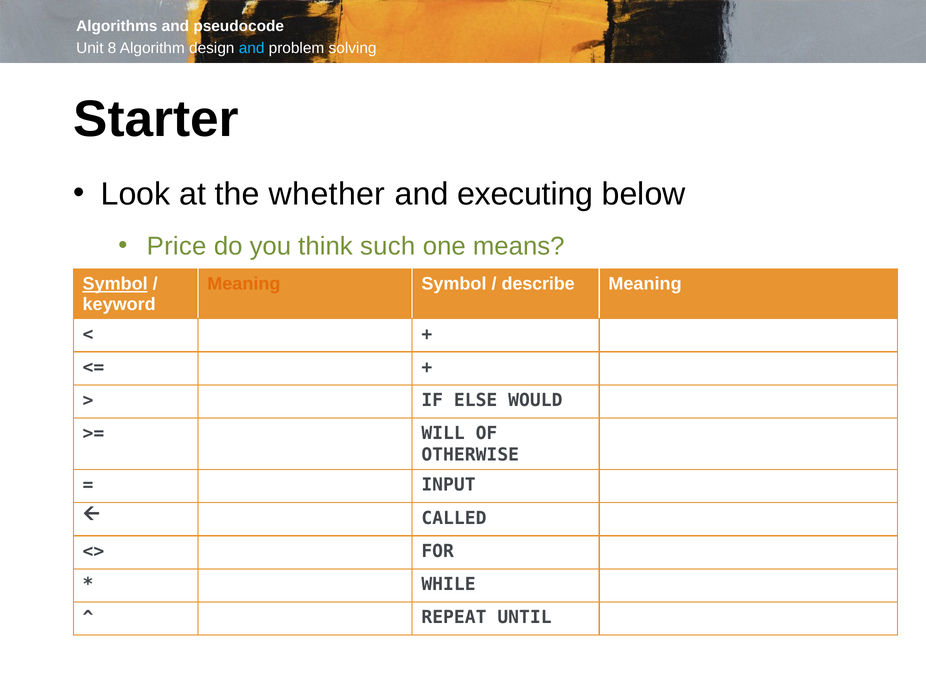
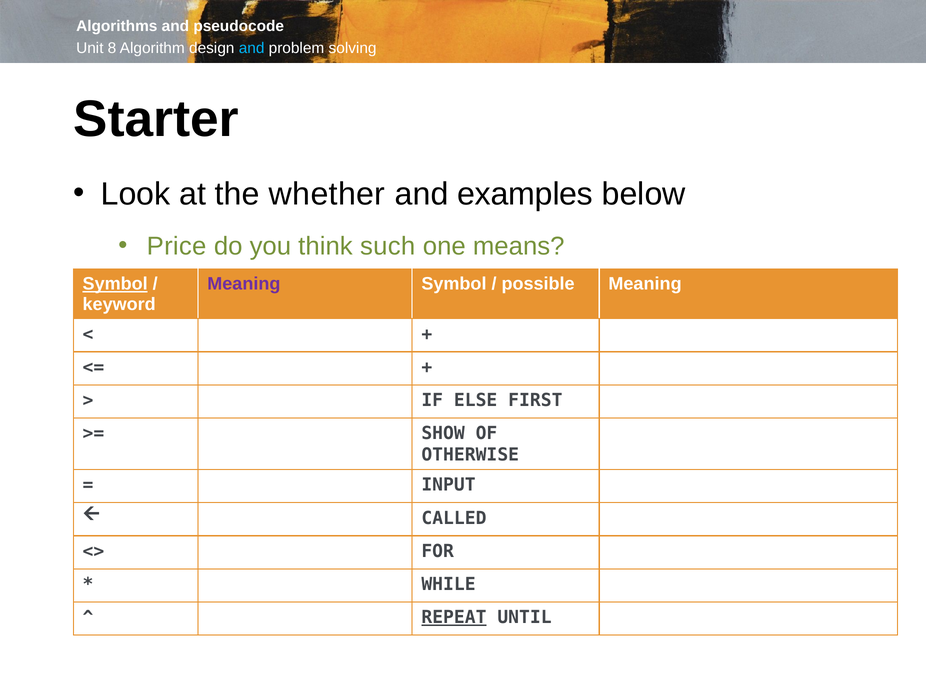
executing: executing -> examples
Meaning at (244, 284) colour: orange -> purple
describe: describe -> possible
WOULD: WOULD -> FIRST
WILL: WILL -> SHOW
REPEAT underline: none -> present
